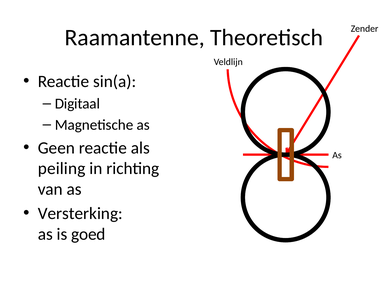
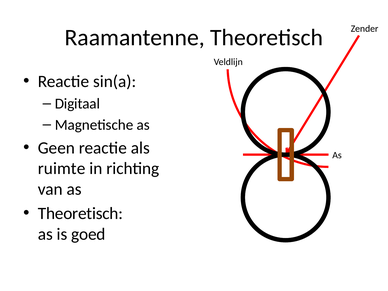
peiling: peiling -> ruimte
Versterking at (80, 213): Versterking -> Theoretisch
